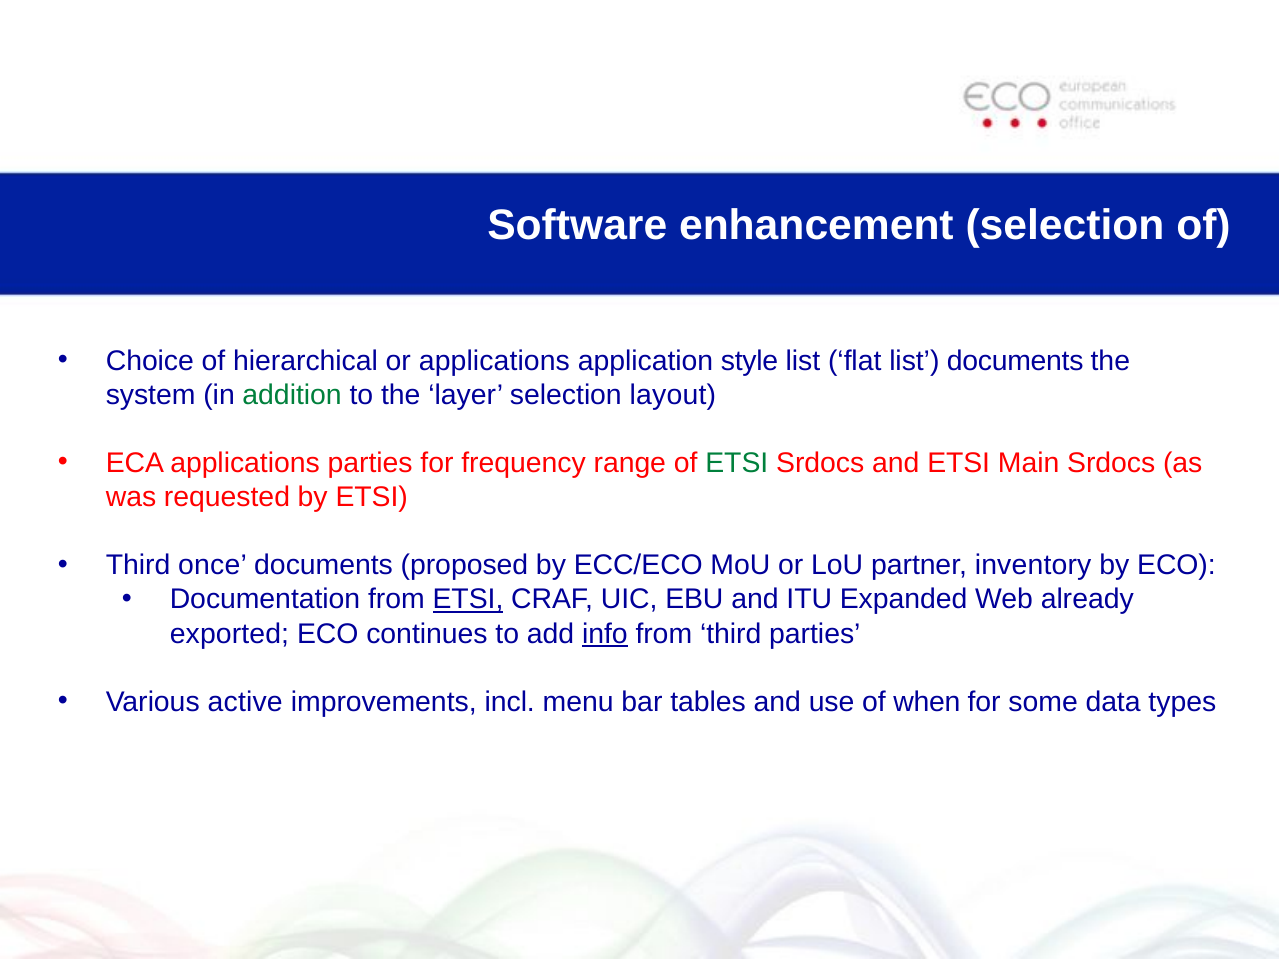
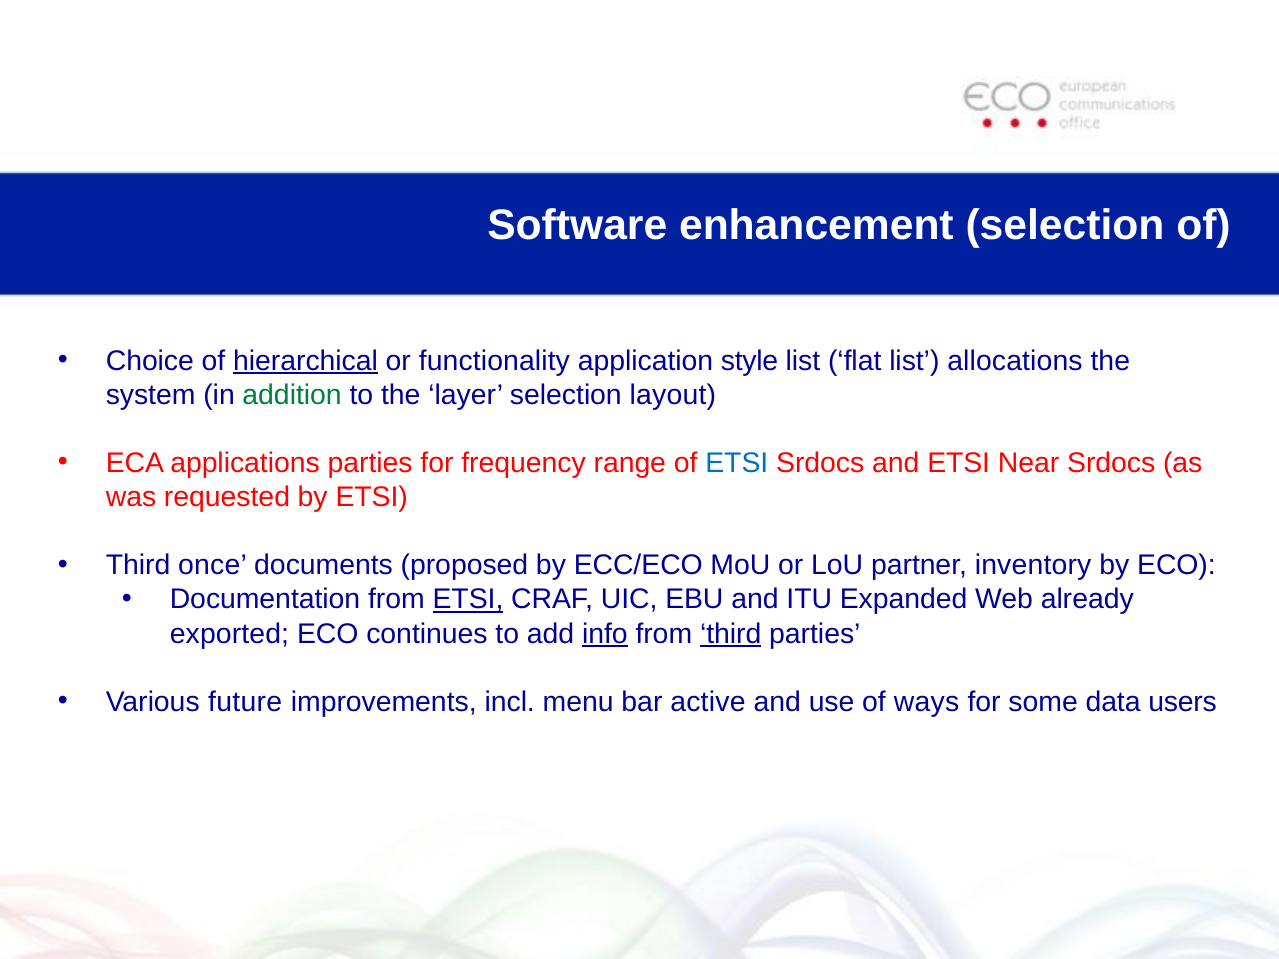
hierarchical underline: none -> present
or applications: applications -> functionality
list documents: documents -> allocations
ETSI at (737, 463) colour: green -> blue
Main: Main -> Near
third at (731, 634) underline: none -> present
active: active -> future
tables: tables -> active
when: when -> ways
types: types -> users
